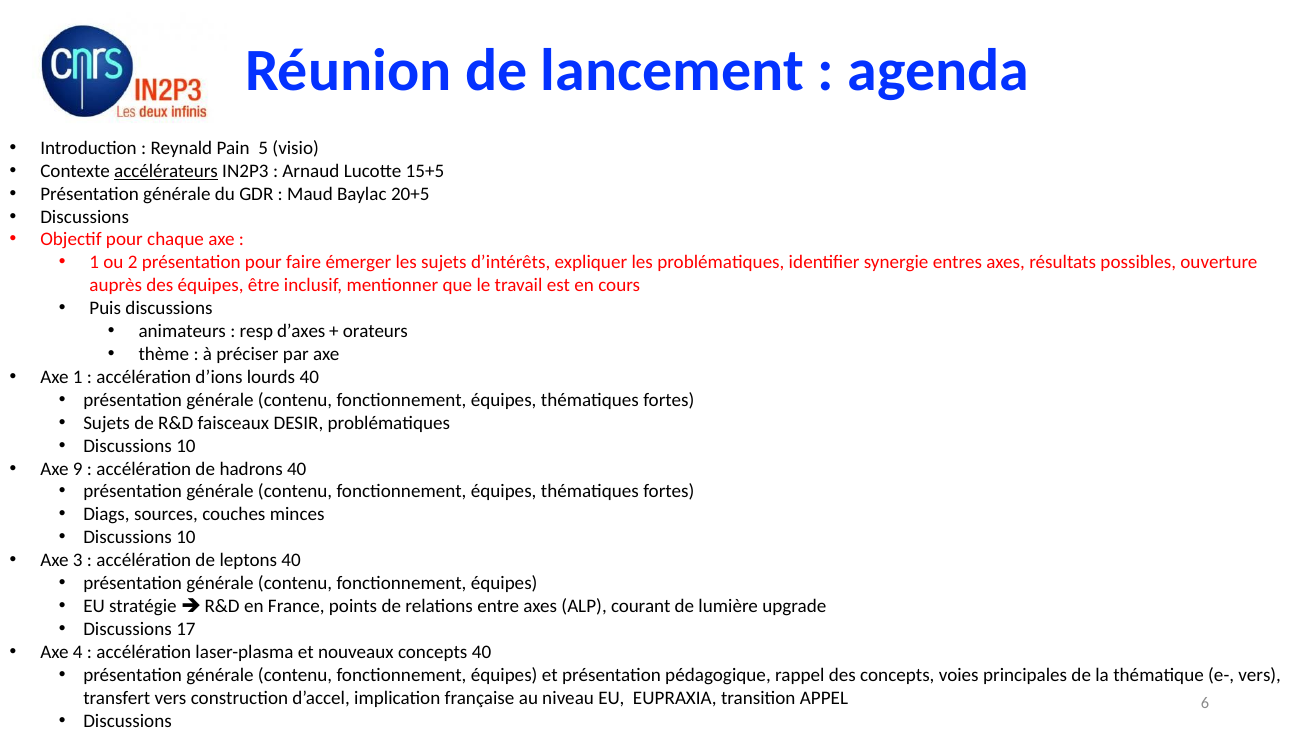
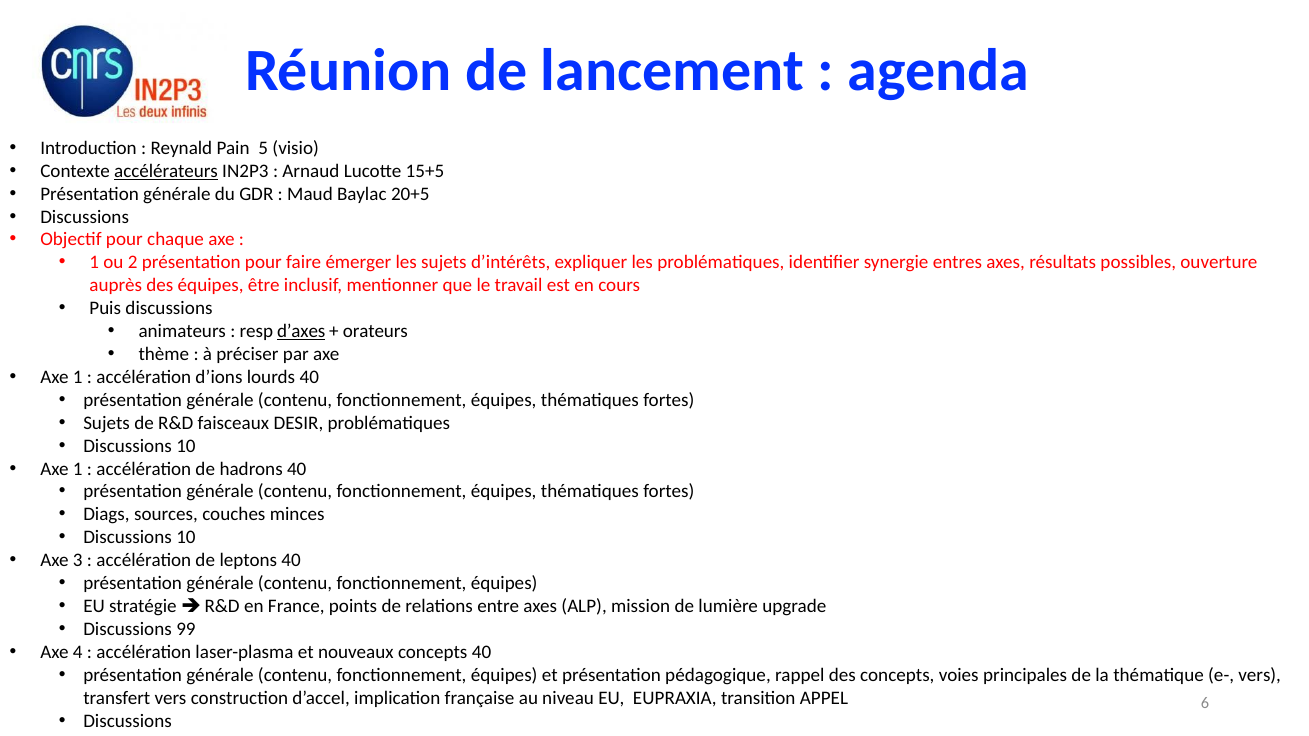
d’axes underline: none -> present
9 at (78, 469): 9 -> 1
courant: courant -> mission
17: 17 -> 99
